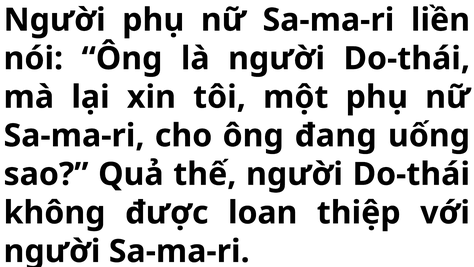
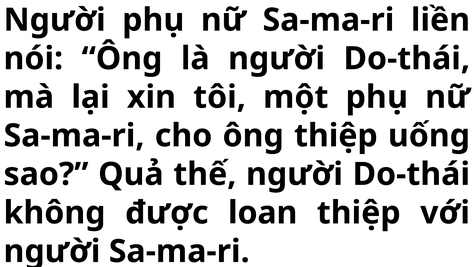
ông đang: đang -> thiệp
